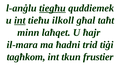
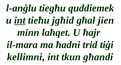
tiegħu underline: present -> none
ilkoll: ilkoll -> jgħid
taħt: taħt -> jien
tagħkom: tagħkom -> kellimni
frustier: frustier -> għandi
